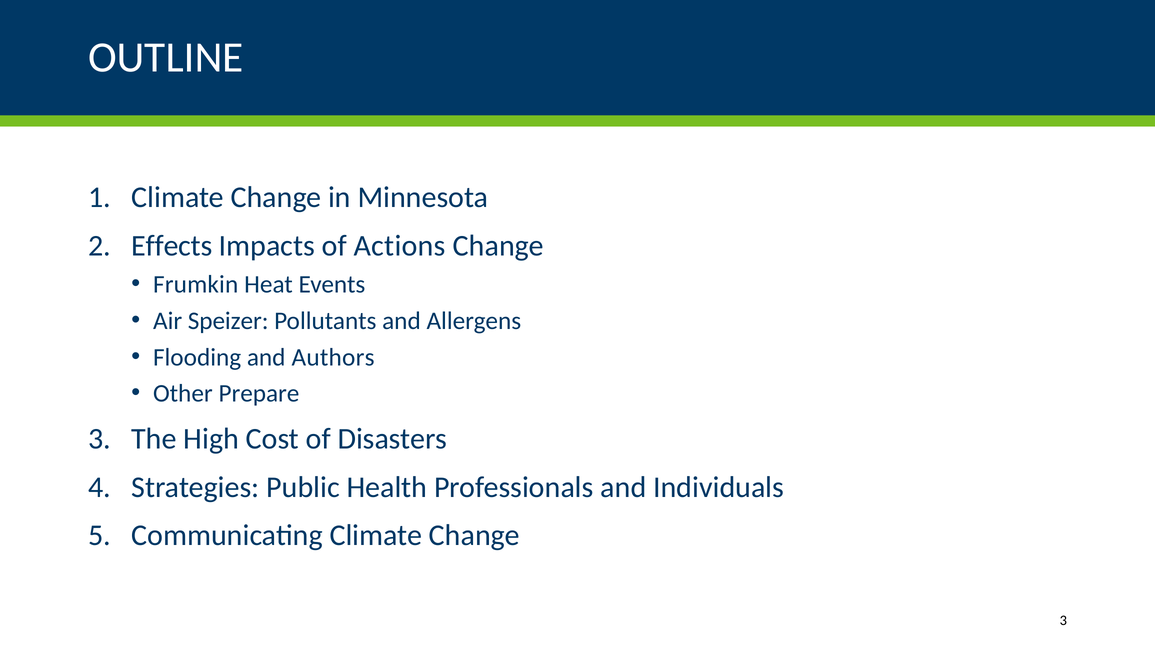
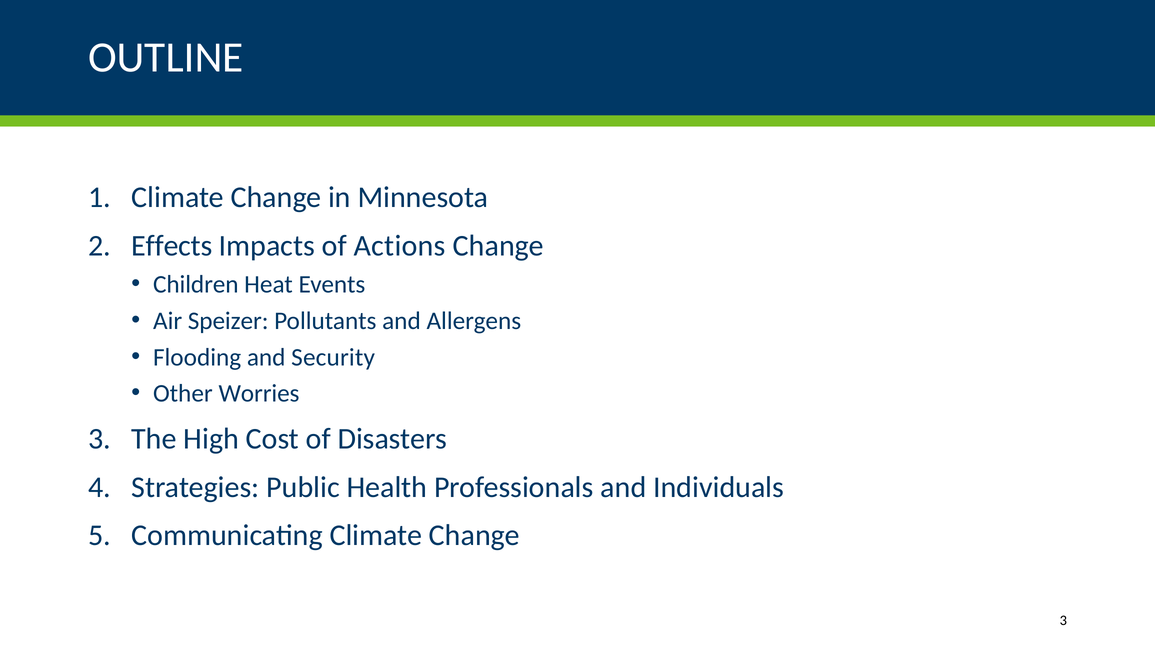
Frumkin: Frumkin -> Children
Authors: Authors -> Security
Prepare: Prepare -> Worries
